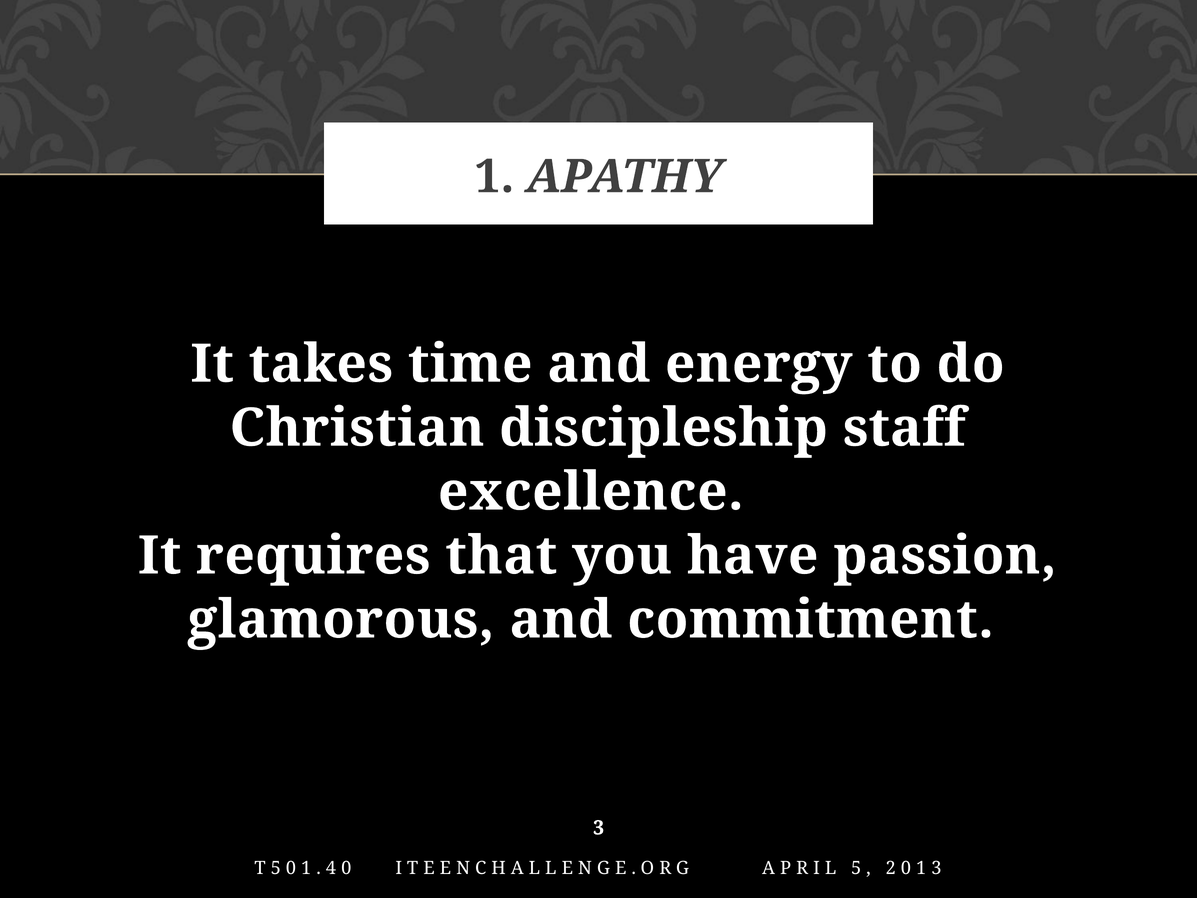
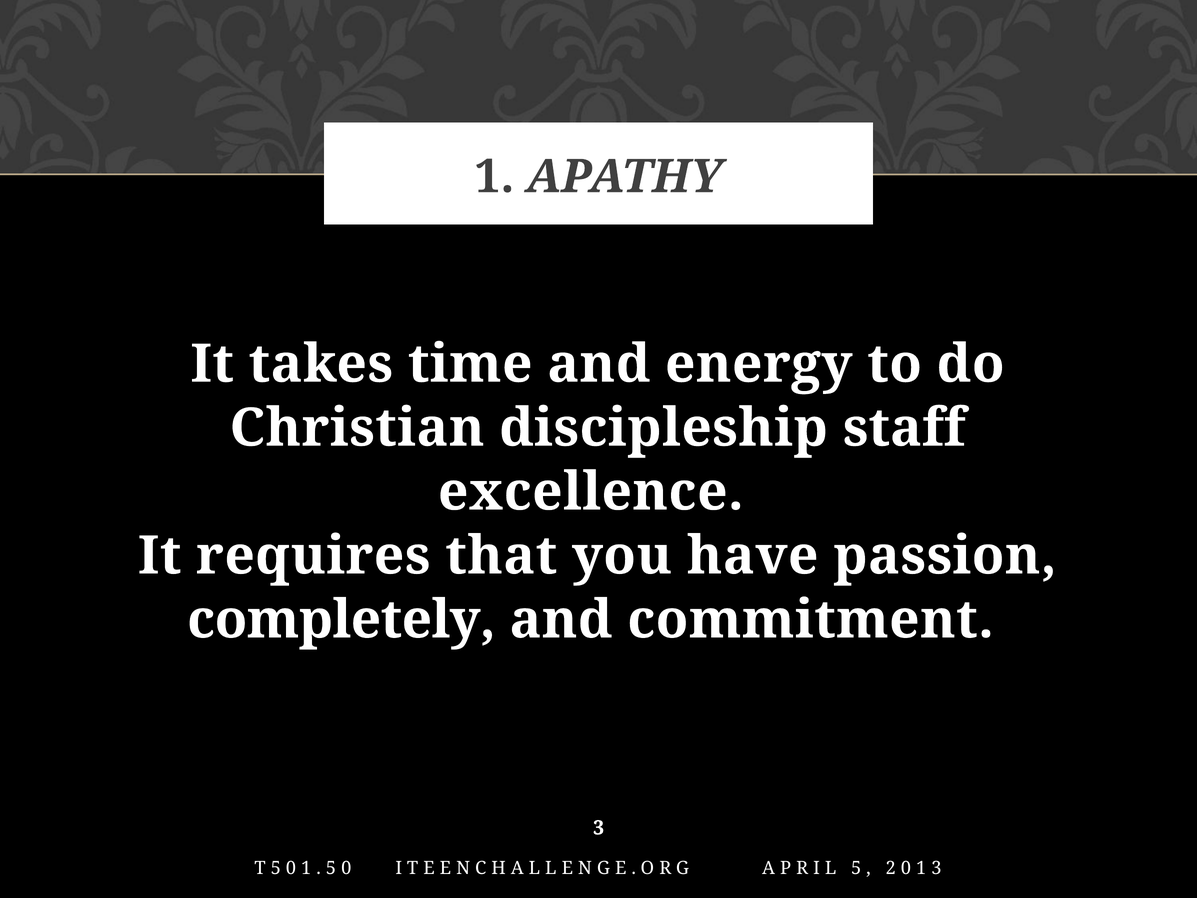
glamorous: glamorous -> completely
4 at (331, 868): 4 -> 5
